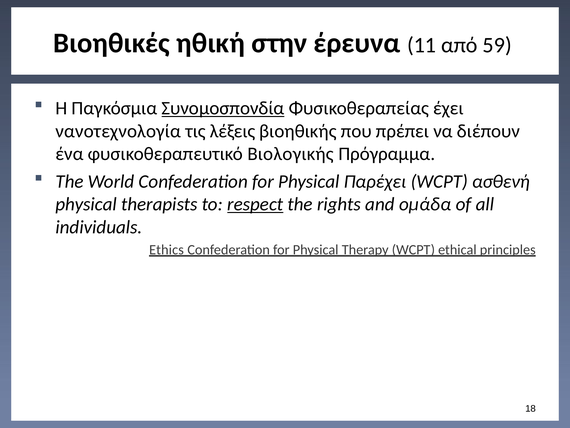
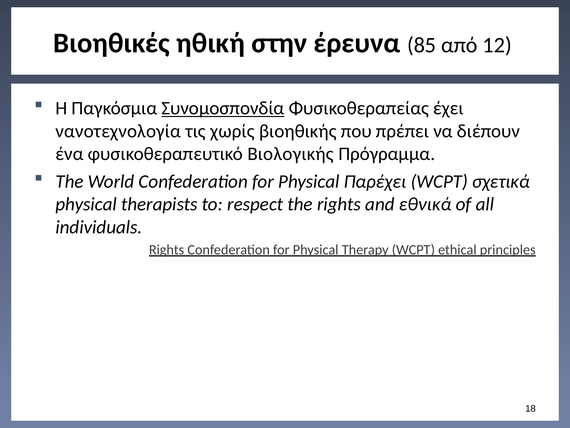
11: 11 -> 85
59: 59 -> 12
λέξεις: λέξεις -> χωρίς
ασθενή: ασθενή -> σχετικά
respect underline: present -> none
ομάδα: ομάδα -> εθνικά
Ethics at (166, 249): Ethics -> Rights
